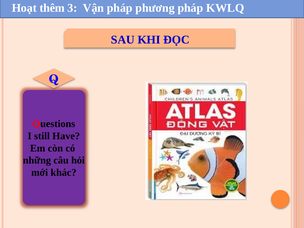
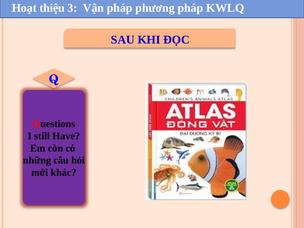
thêm: thêm -> thiệu
